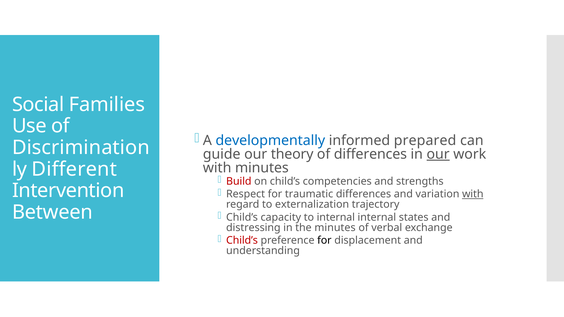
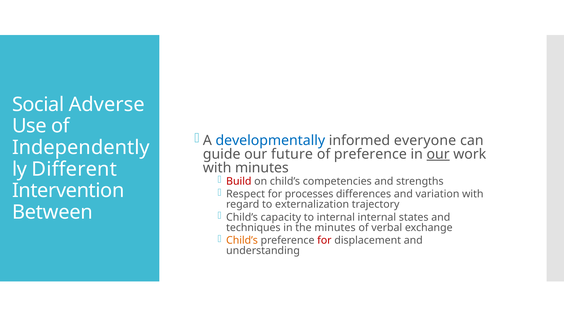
Families: Families -> Adverse
prepared: prepared -> everyone
Discrimination: Discrimination -> Independently
theory: theory -> future
of differences: differences -> preference
traumatic: traumatic -> processes
with at (473, 194) underline: present -> none
distressing: distressing -> techniques
Child’s at (242, 241) colour: red -> orange
for at (324, 241) colour: black -> red
